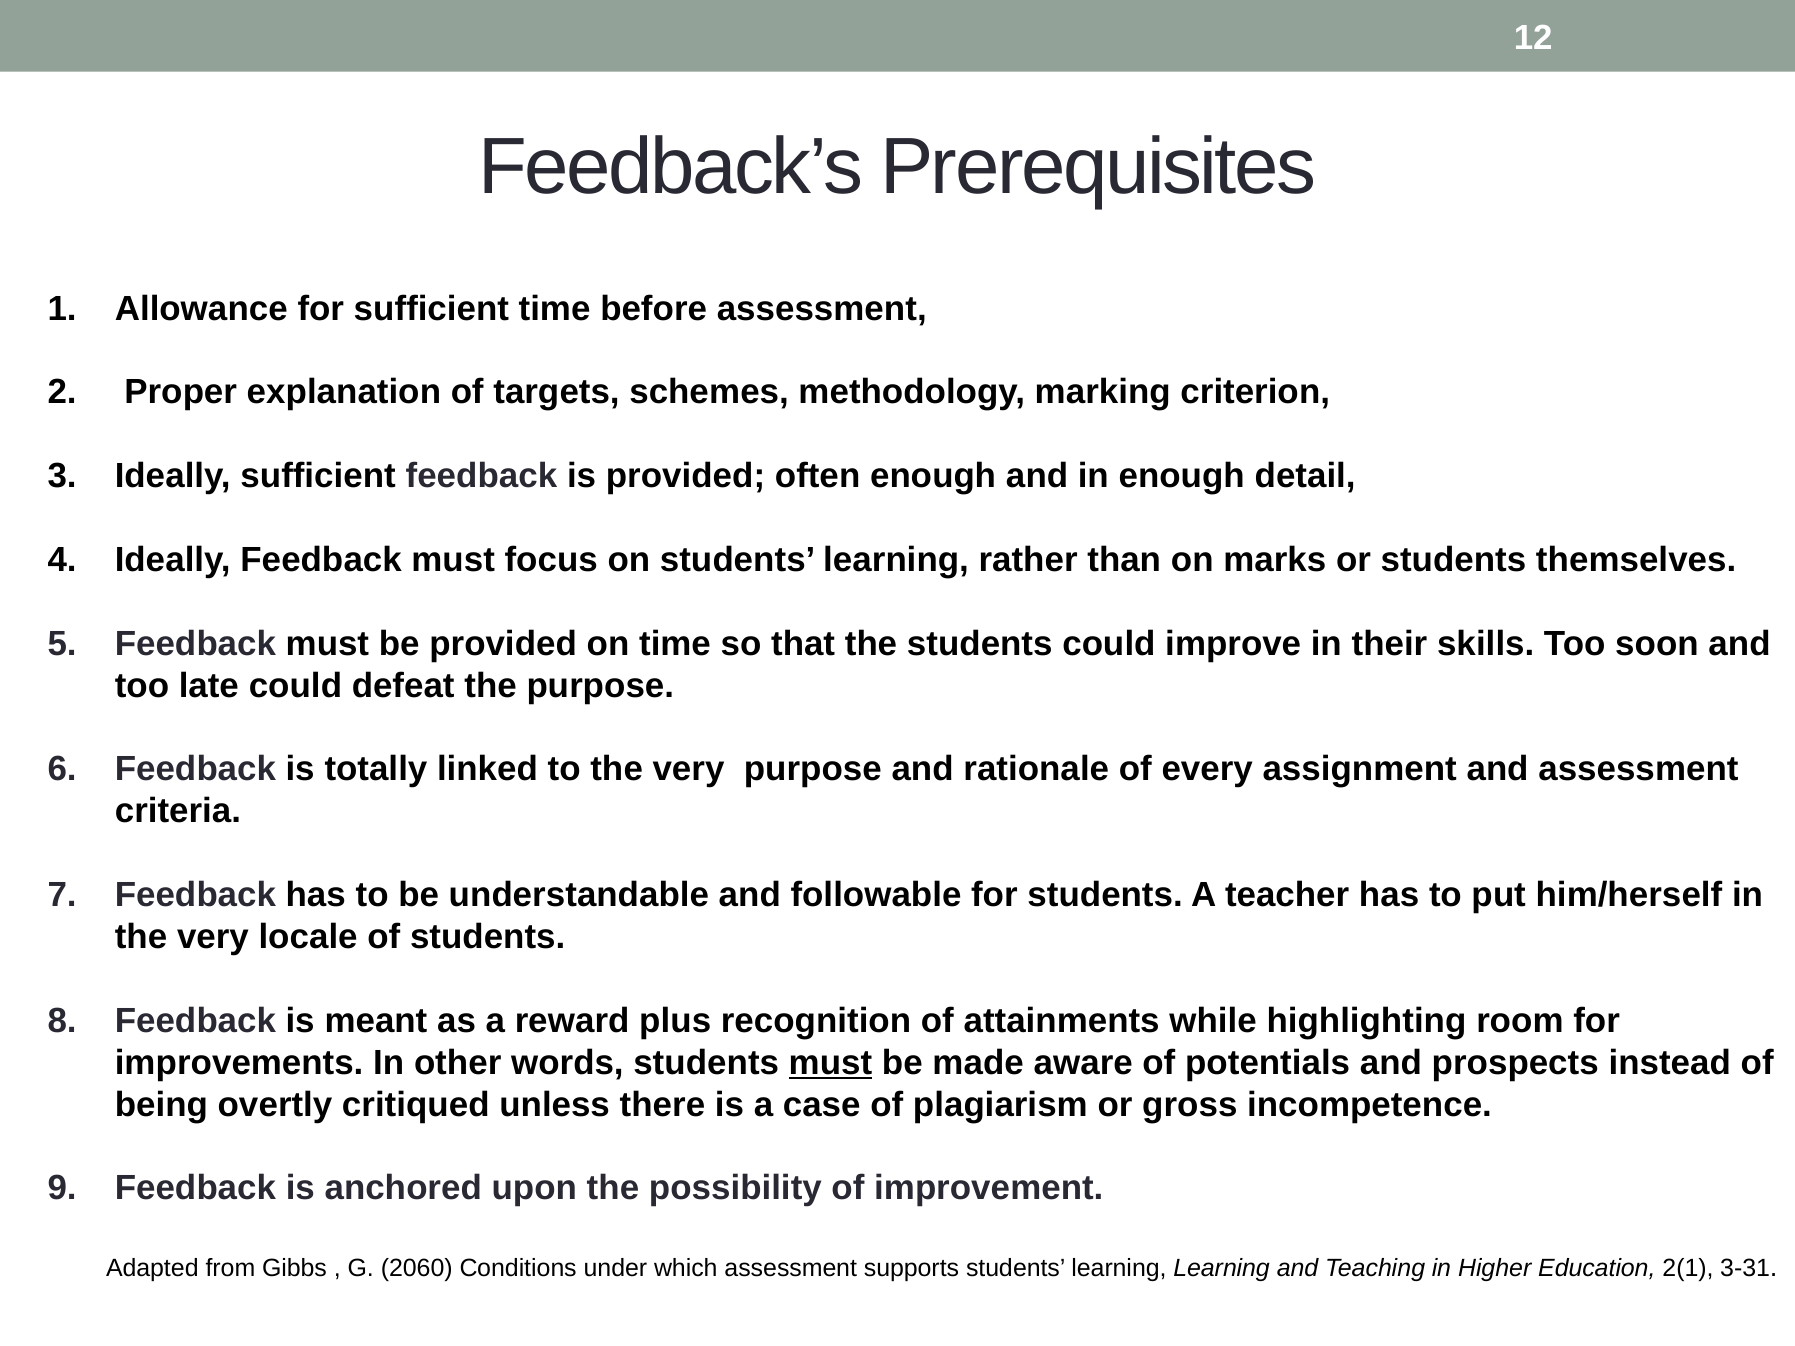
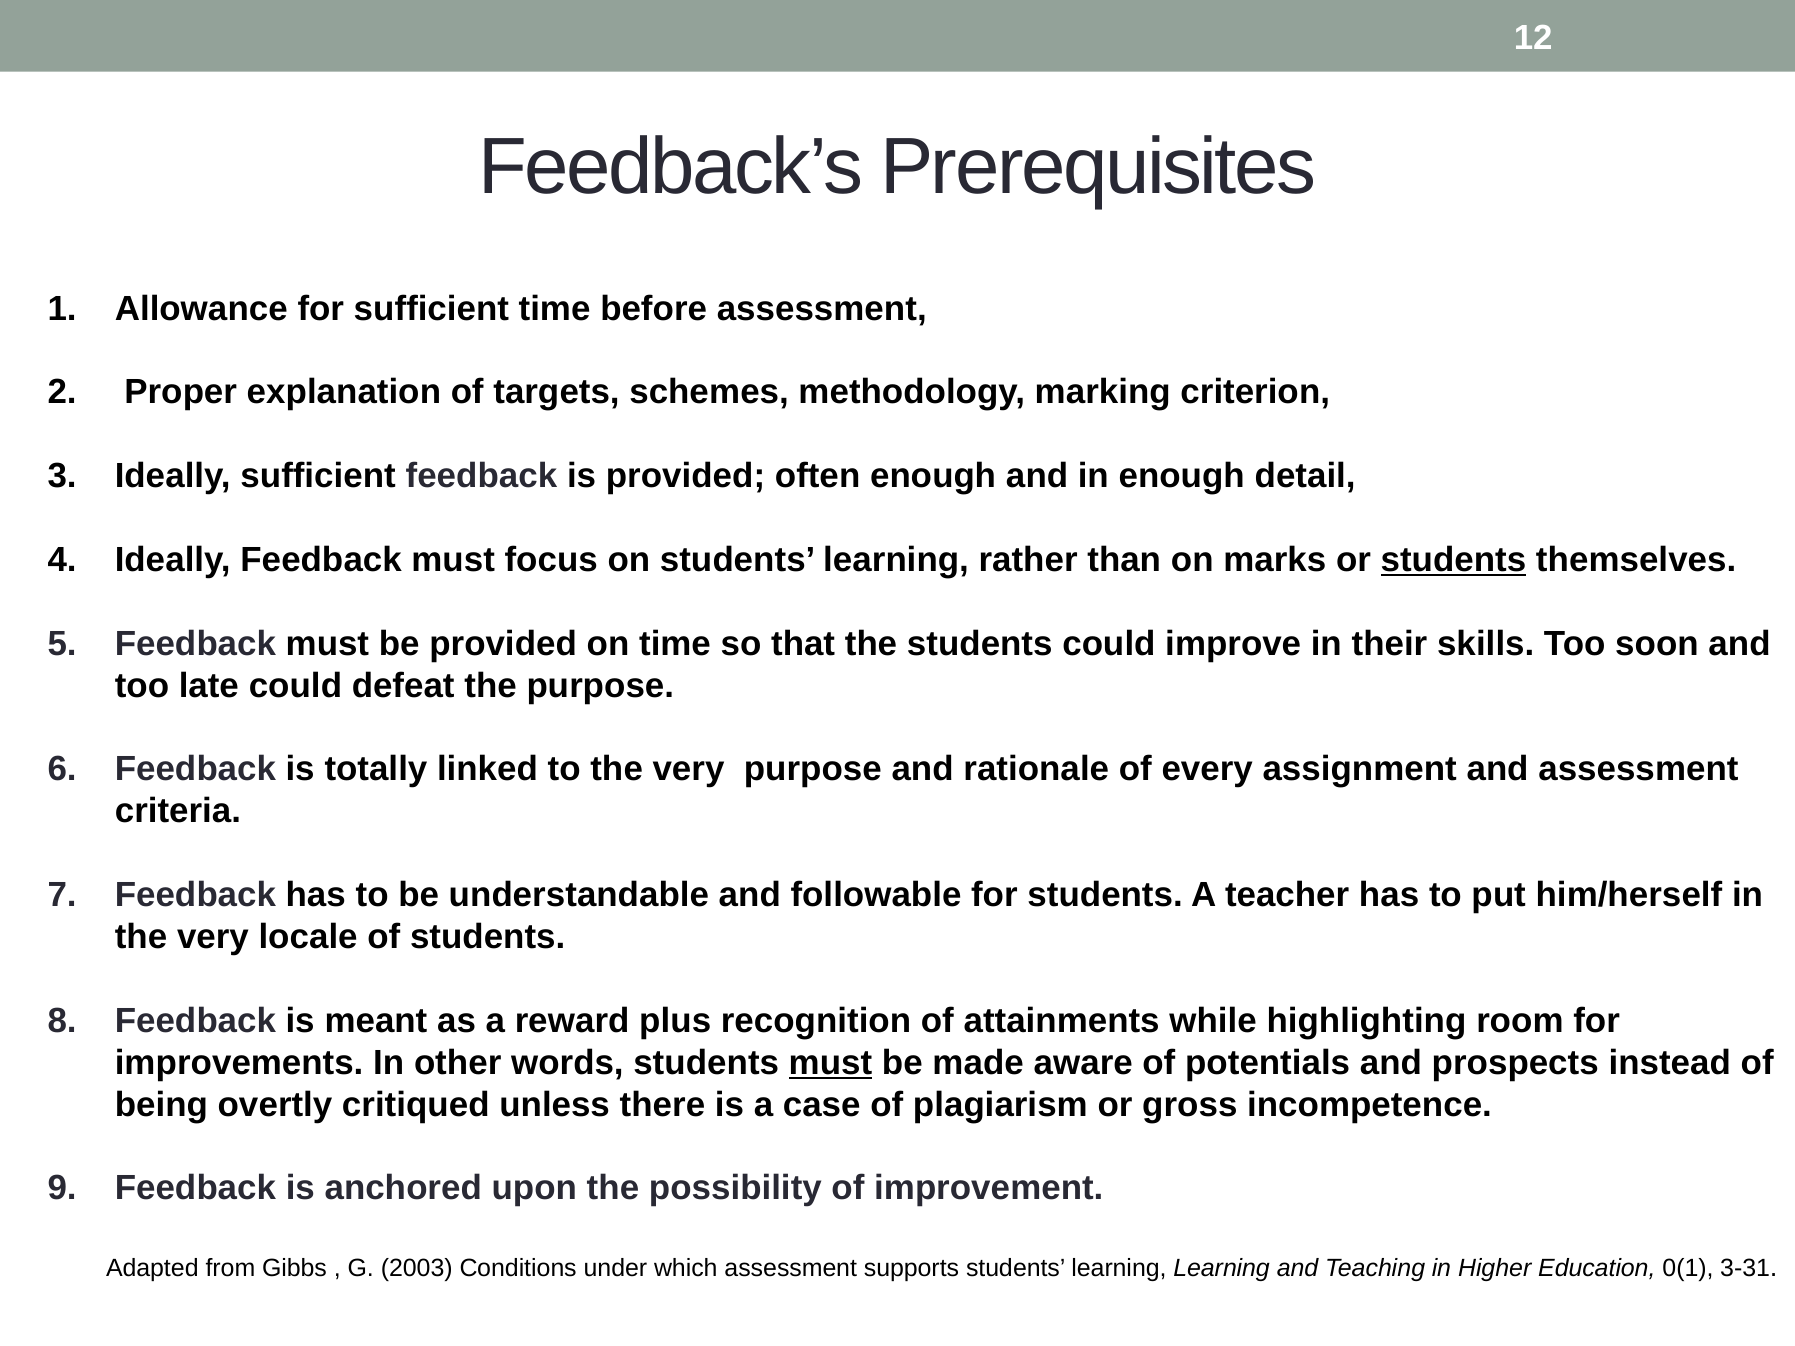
students at (1453, 560) underline: none -> present
2060: 2060 -> 2003
2(1: 2(1 -> 0(1
